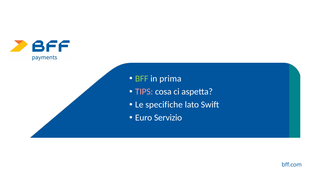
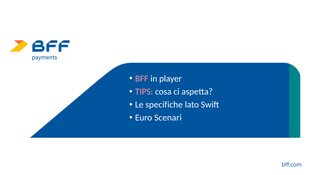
BFF colour: light green -> pink
prima: prima -> player
Servizio: Servizio -> Scenari
